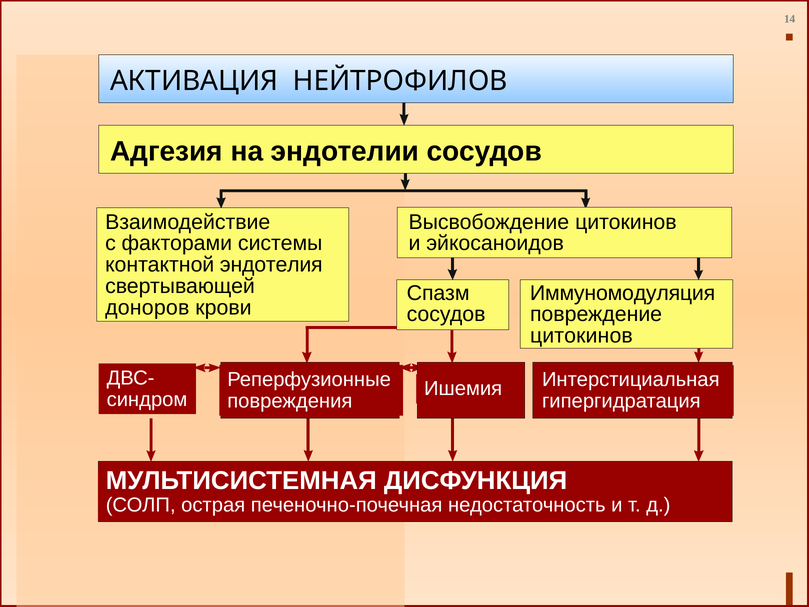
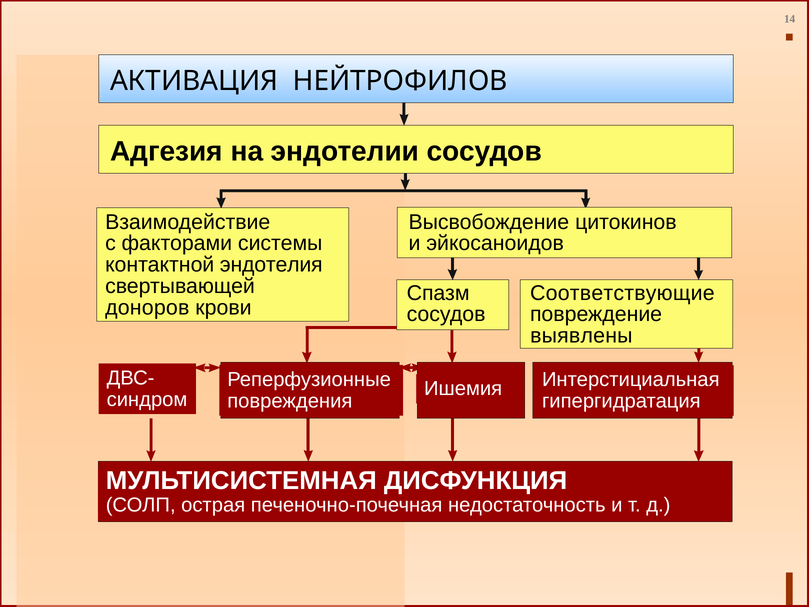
Иммуномодуляция: Иммуномодуляция -> Соответствующие
цитокинов at (581, 336): цитокинов -> выявлены
